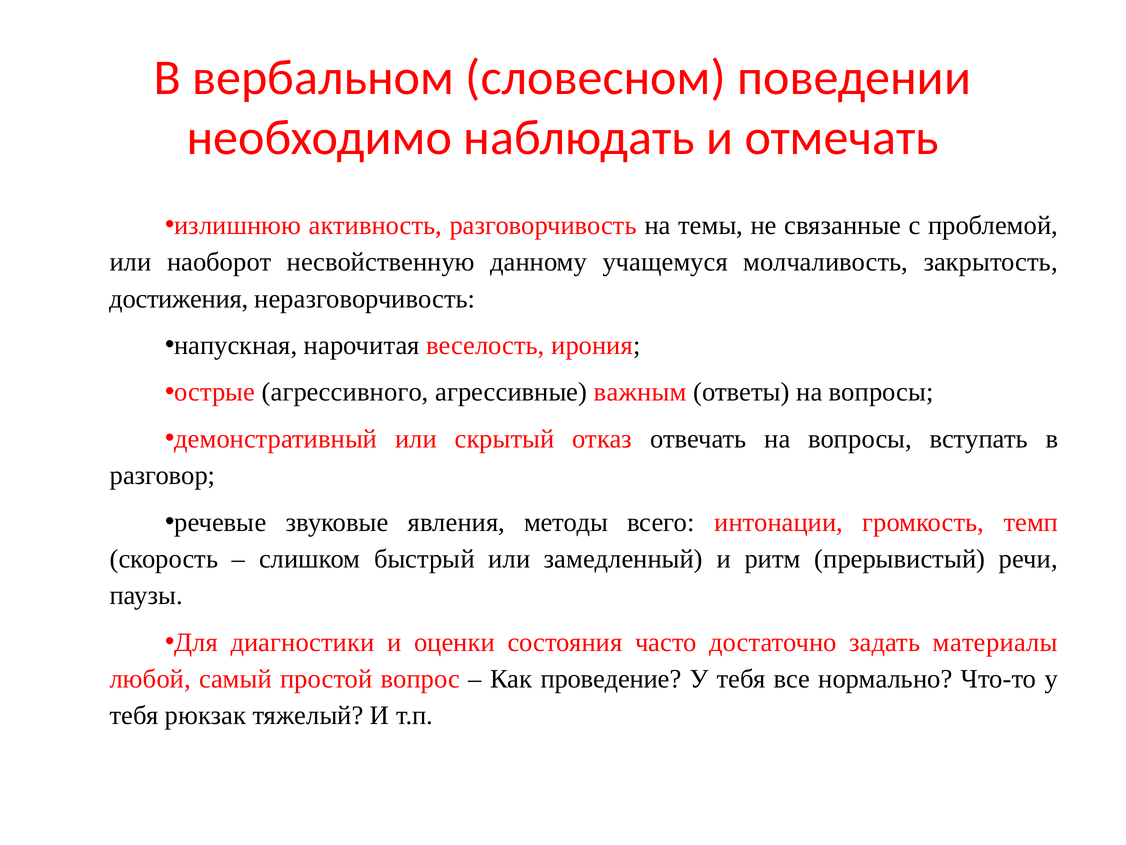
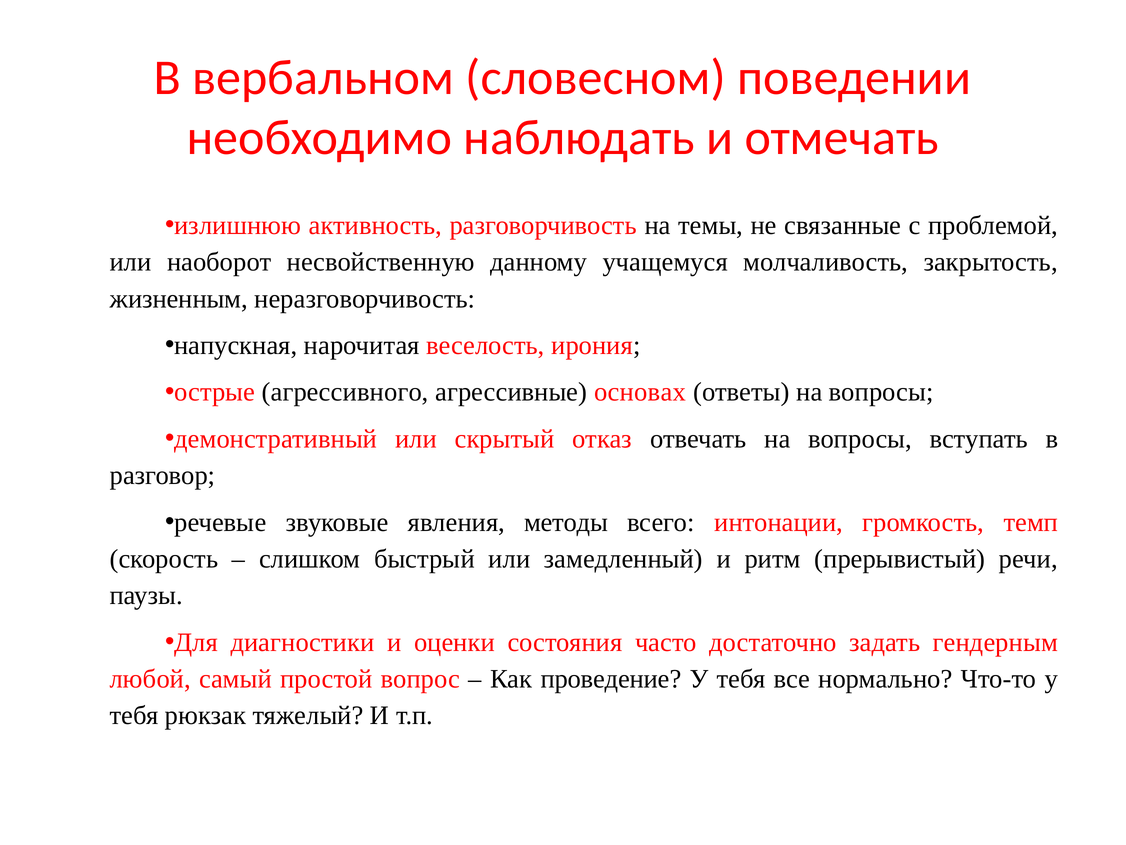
достижения: достижения -> жизненным
важным: важным -> основах
материалы: материалы -> гендерным
